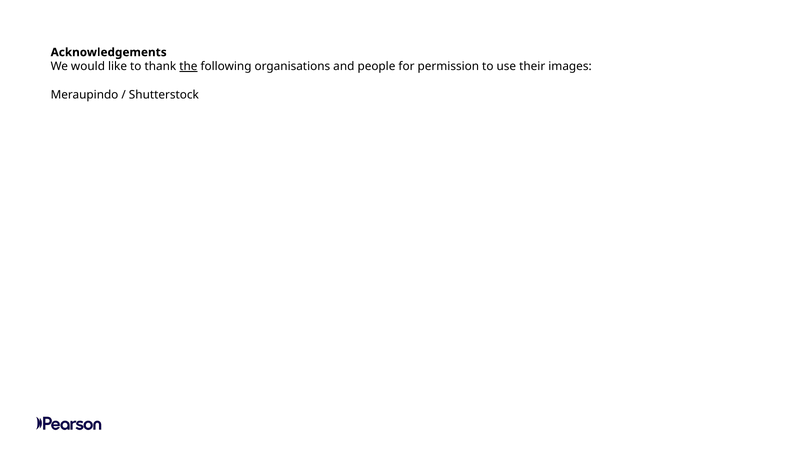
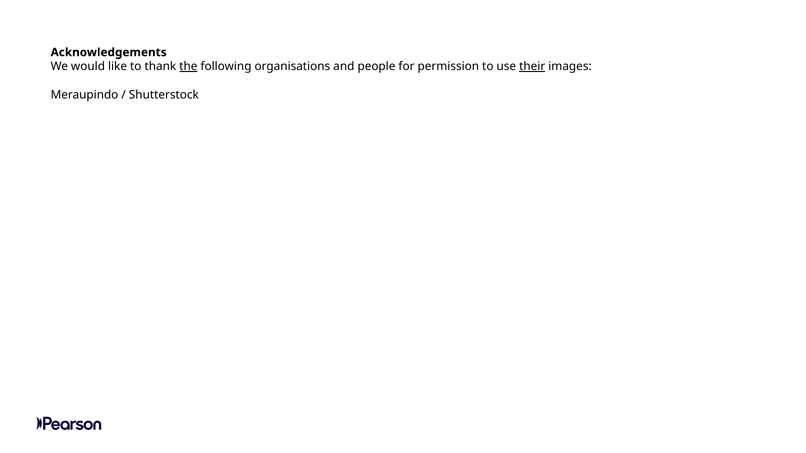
their underline: none -> present
